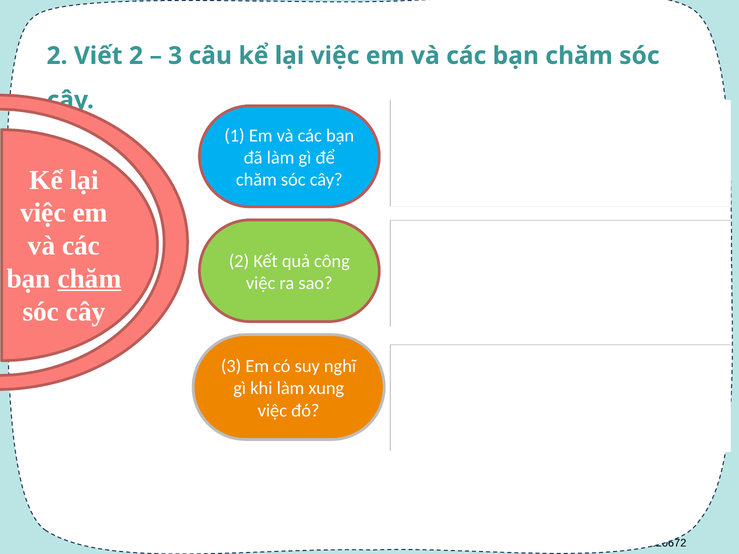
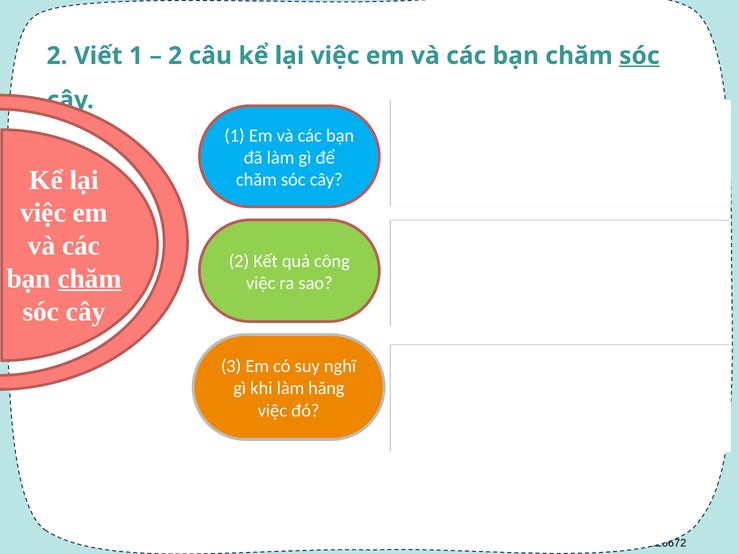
Viết 2: 2 -> 1
3 at (175, 56): 3 -> 2
sóc at (639, 56) underline: none -> present
xung: xung -> hăng
